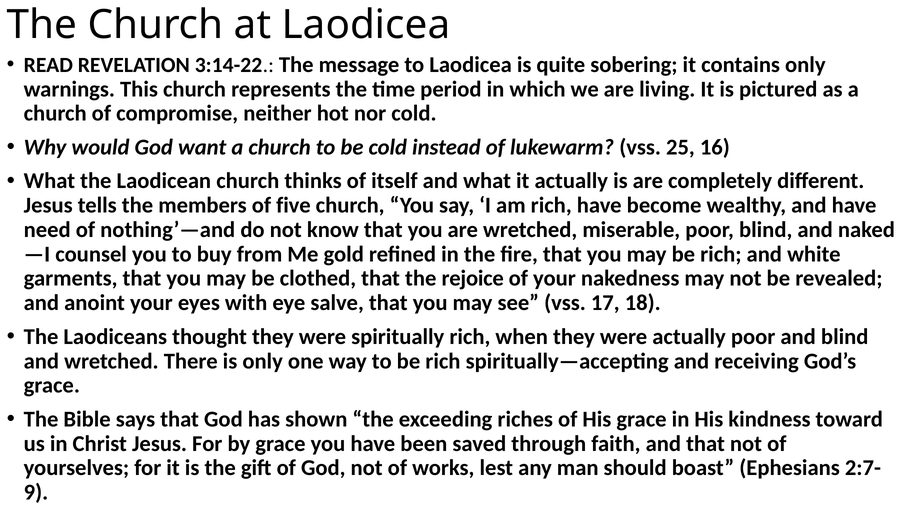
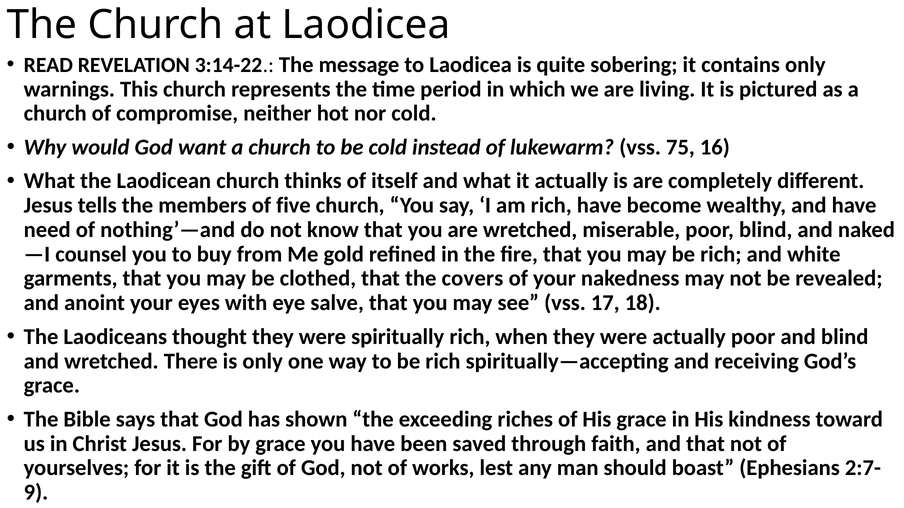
25: 25 -> 75
rejoice: rejoice -> covers
